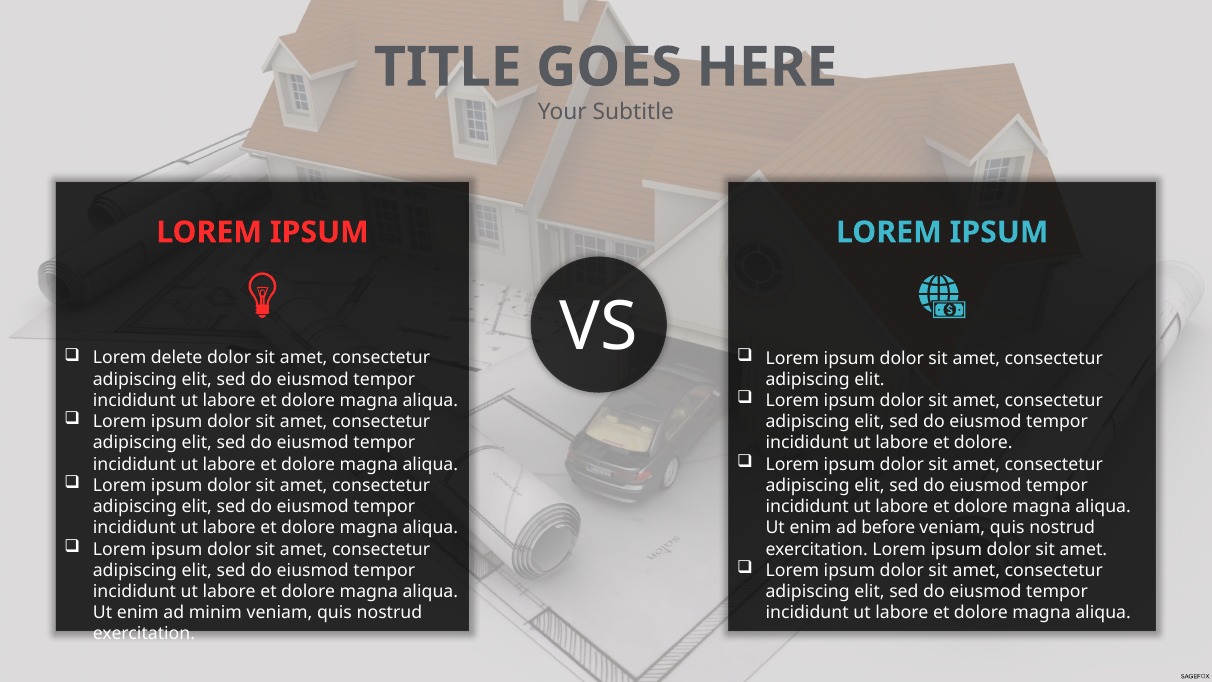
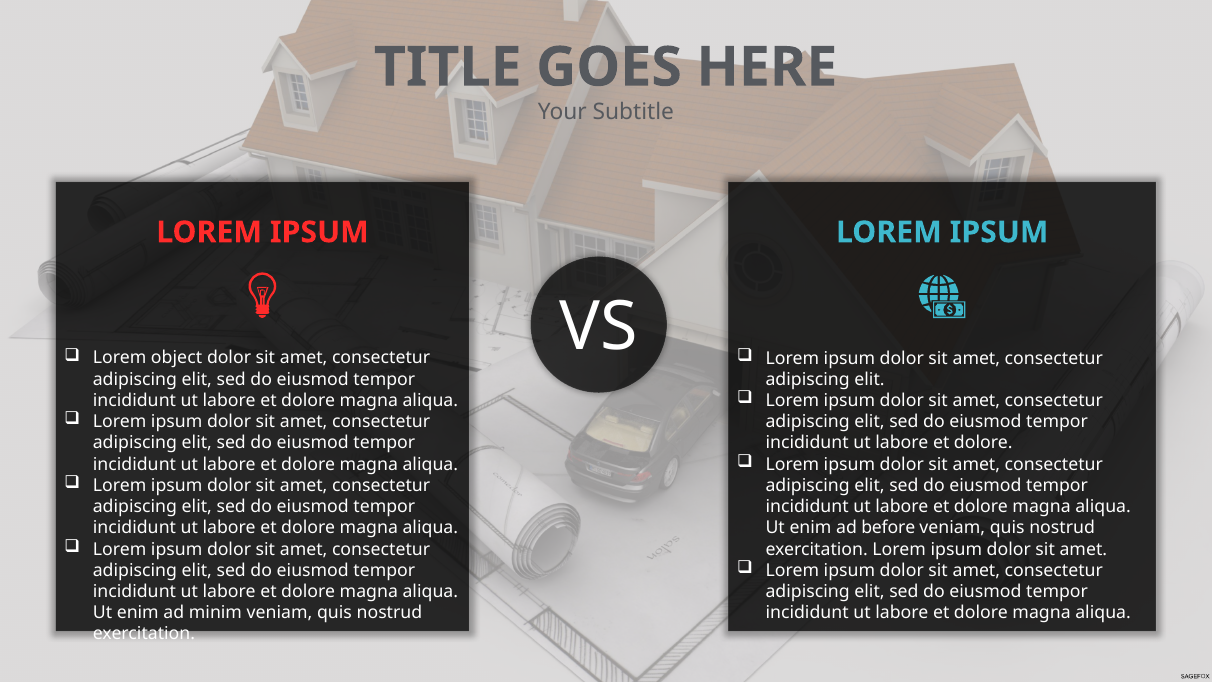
delete: delete -> object
